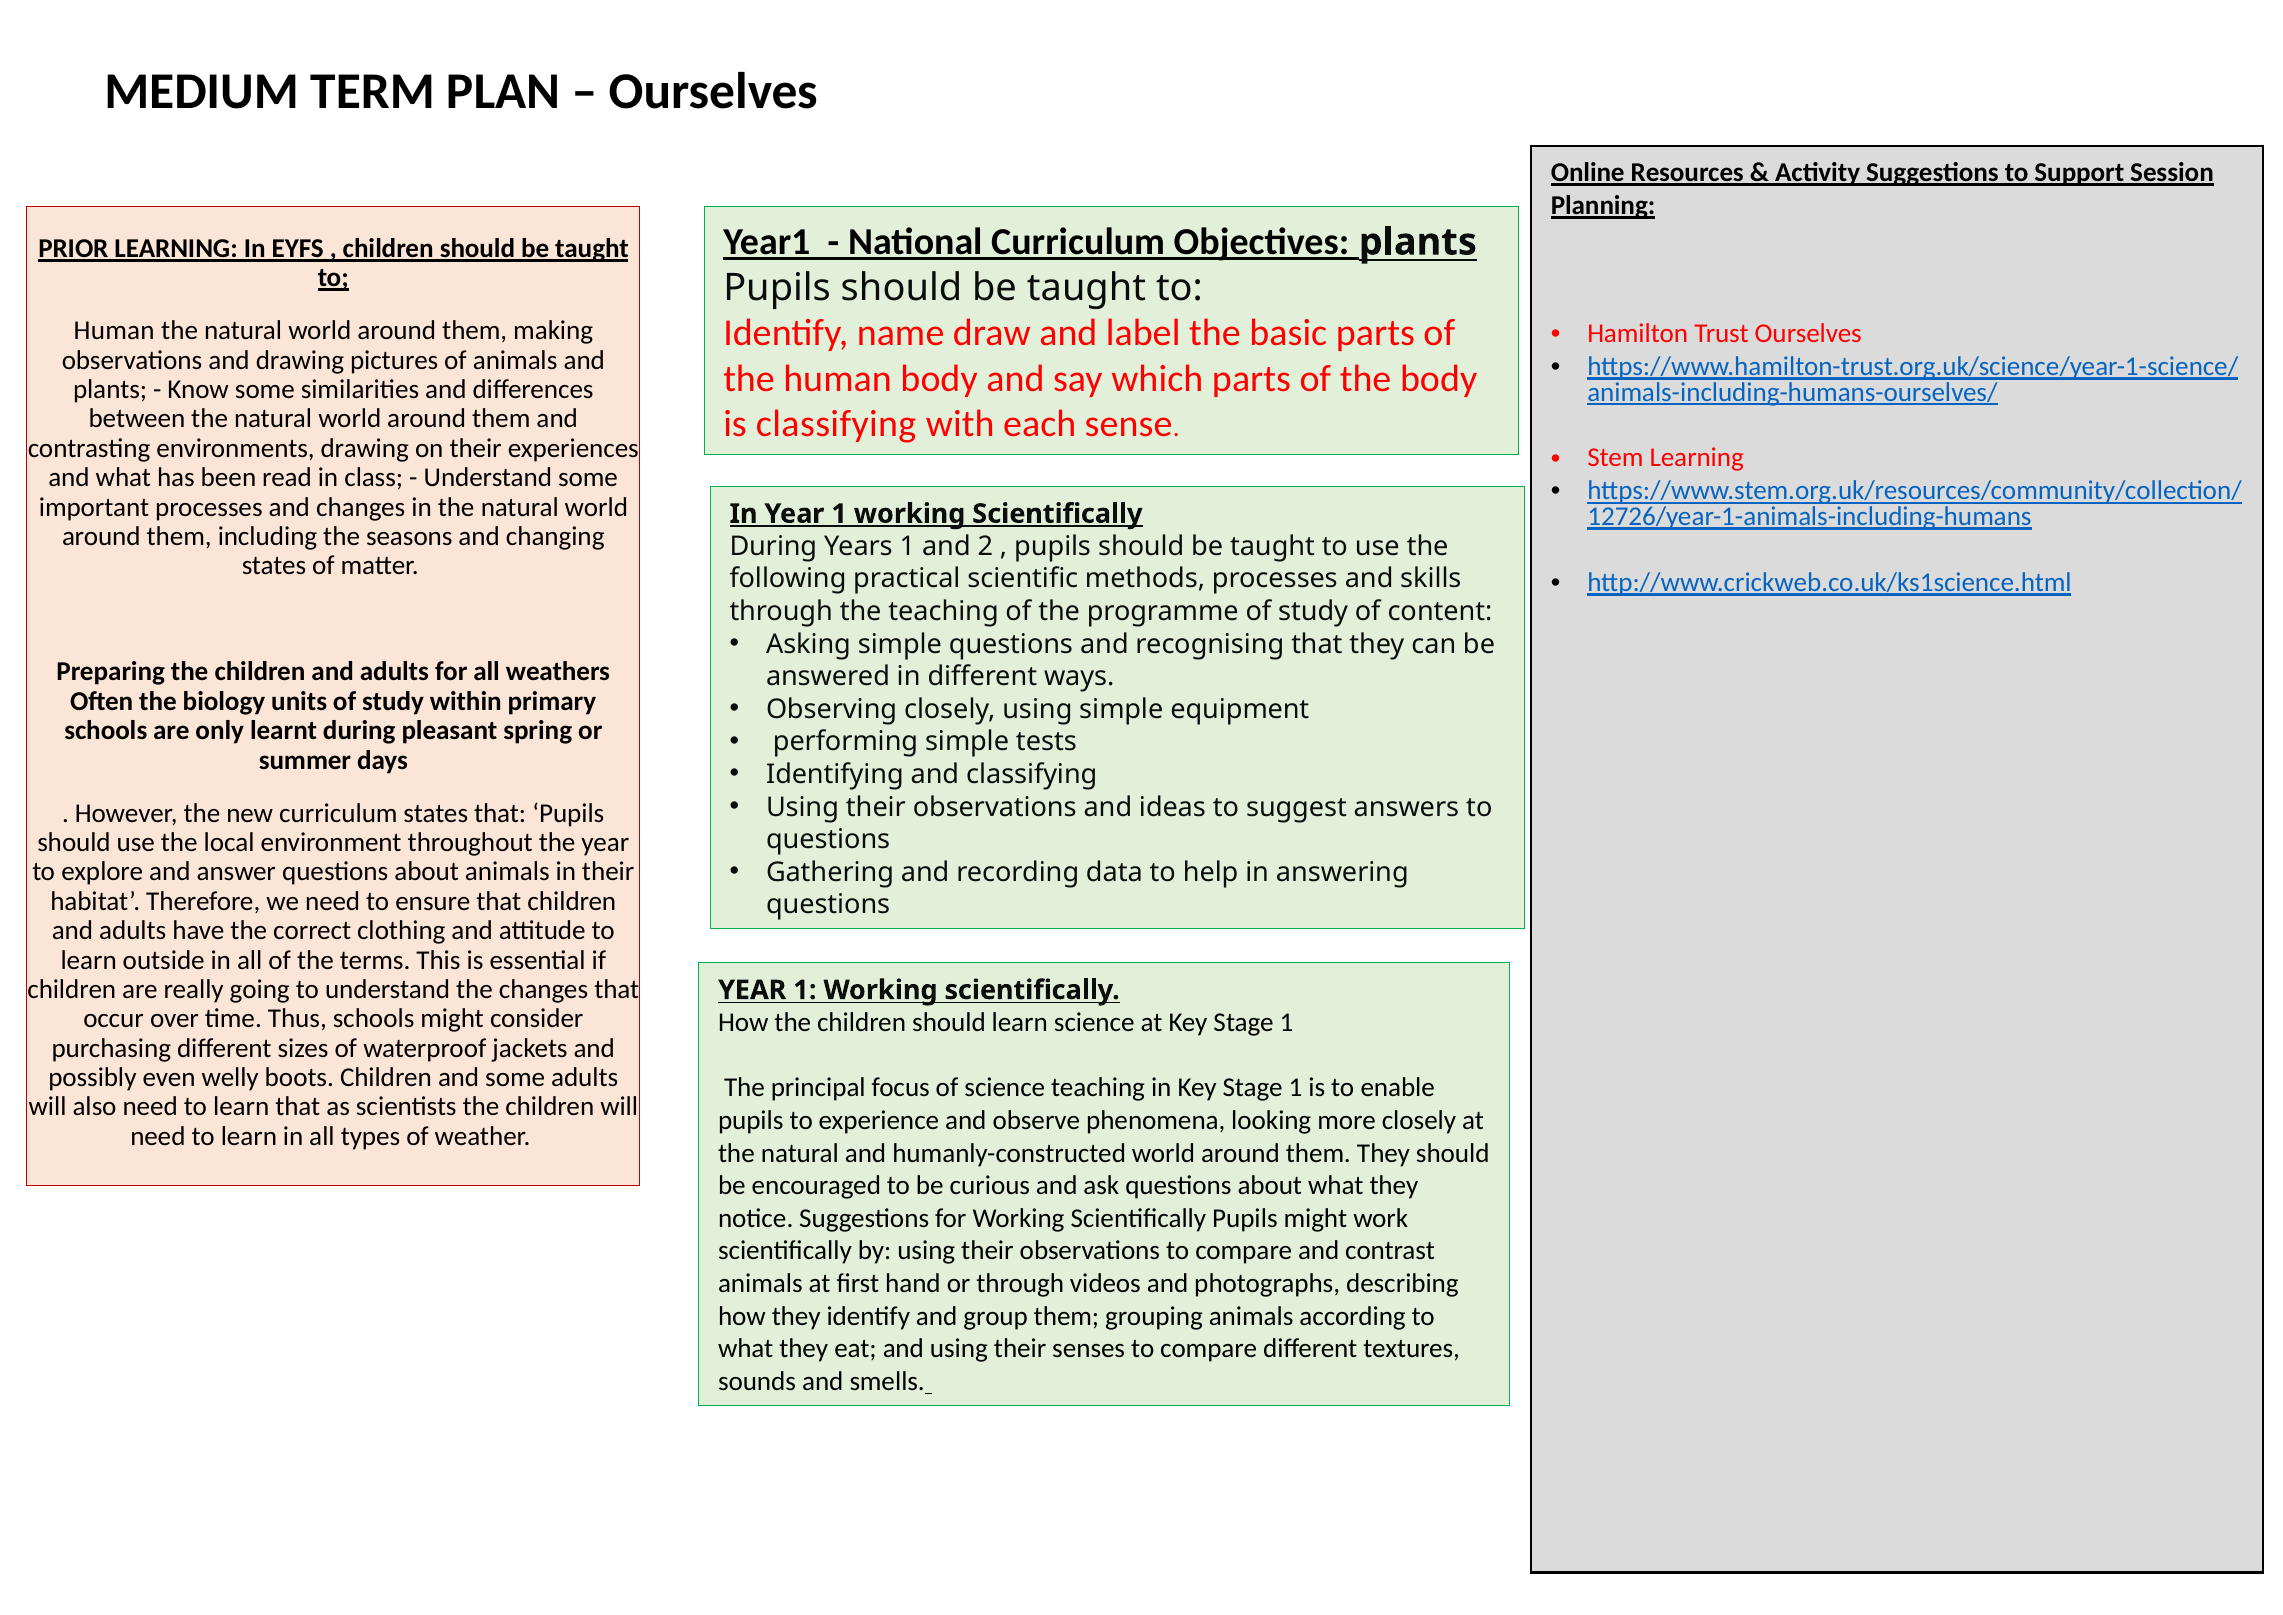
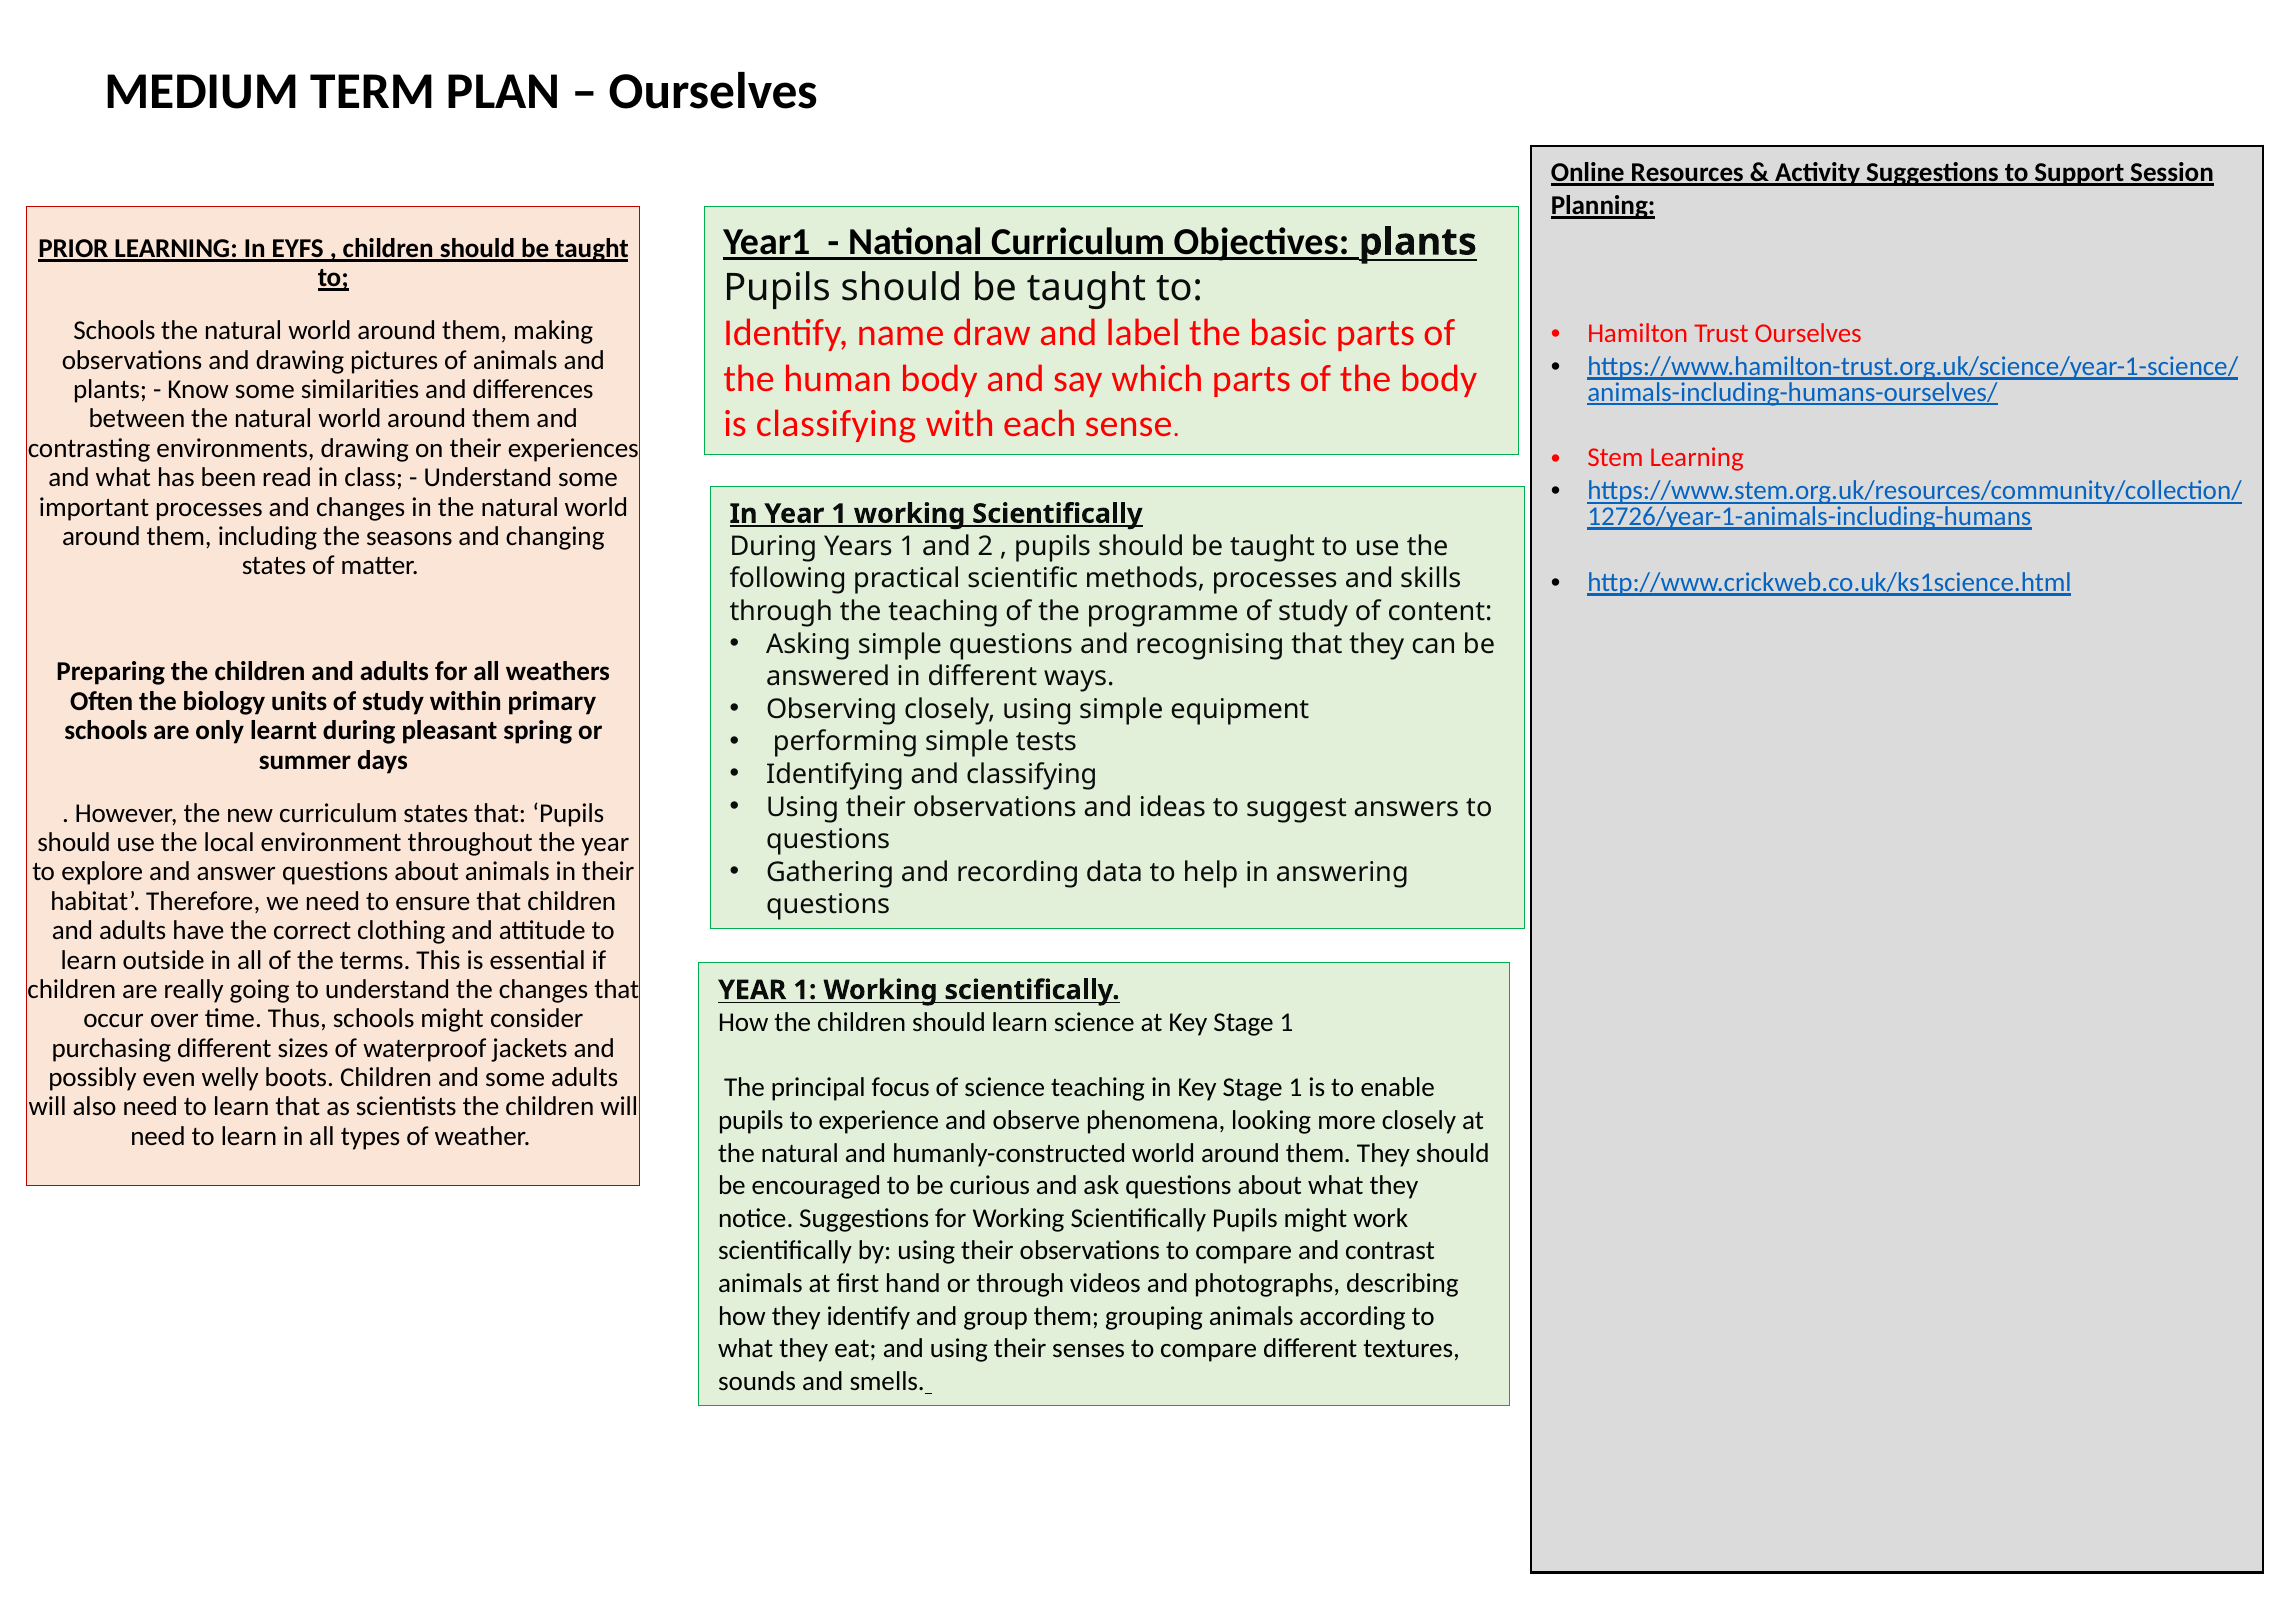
Human at (114, 331): Human -> Schools
